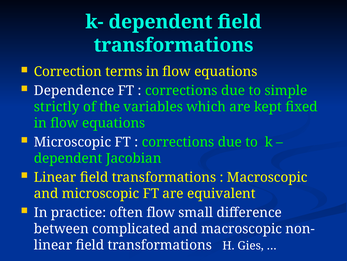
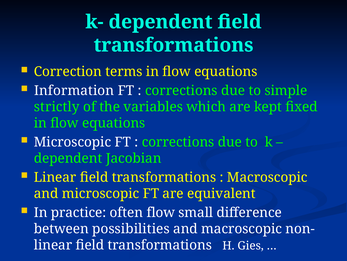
Dependence: Dependence -> Information
complicated: complicated -> possibilities
